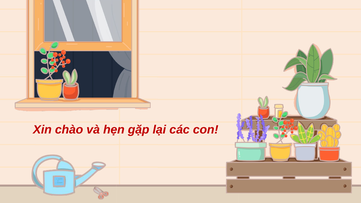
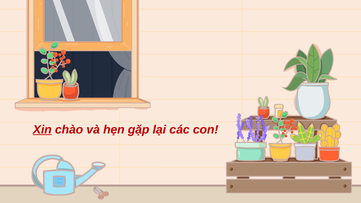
Xin underline: none -> present
